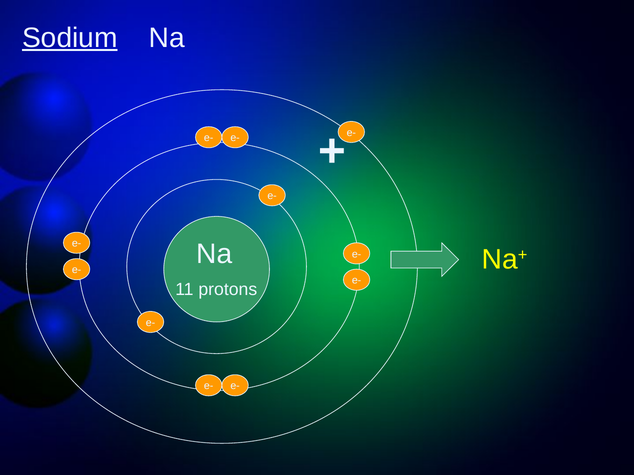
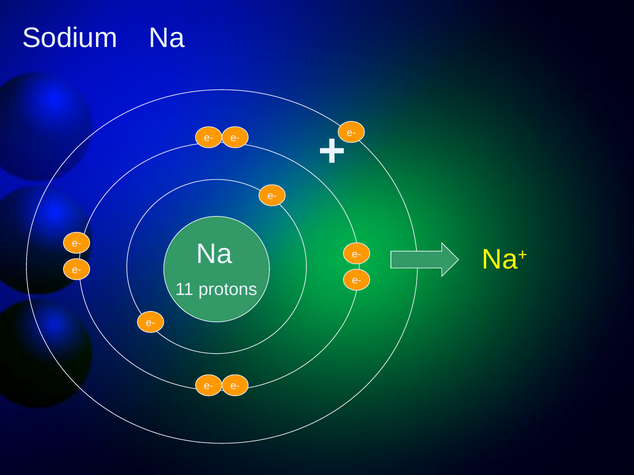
Sodium underline: present -> none
